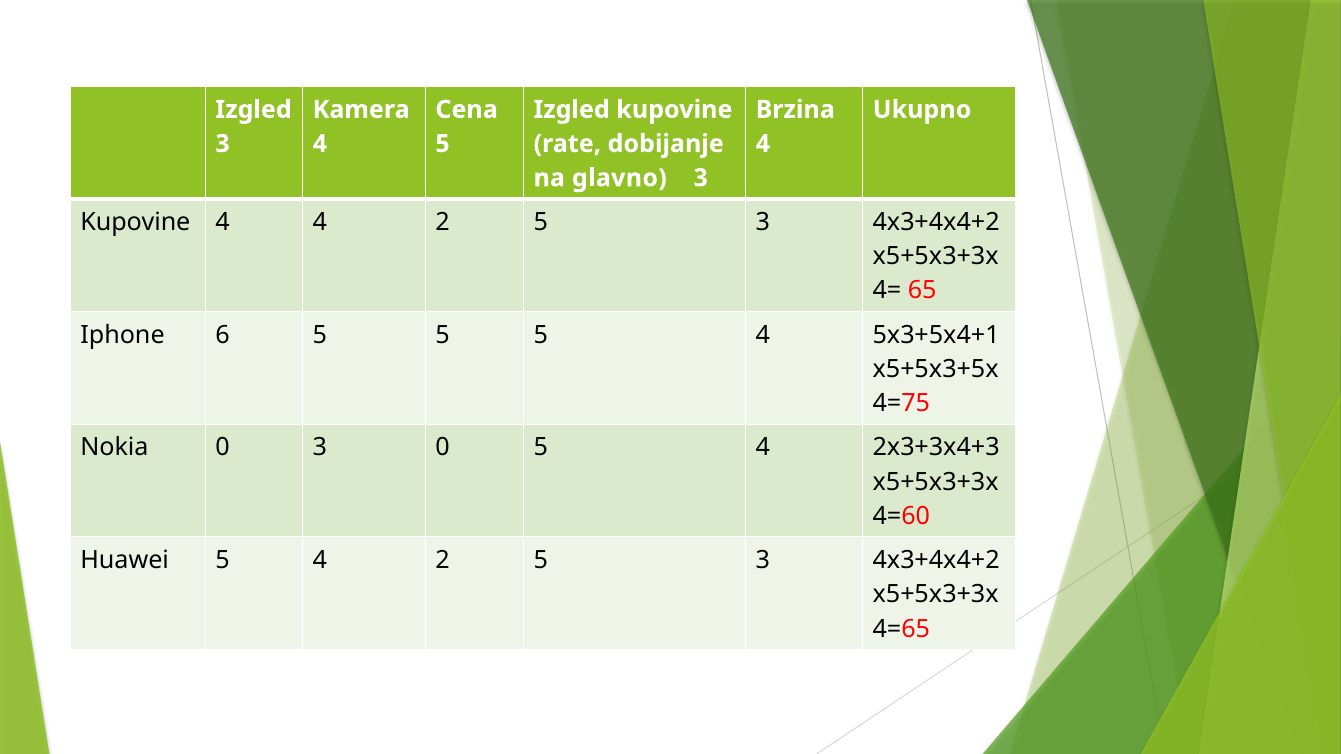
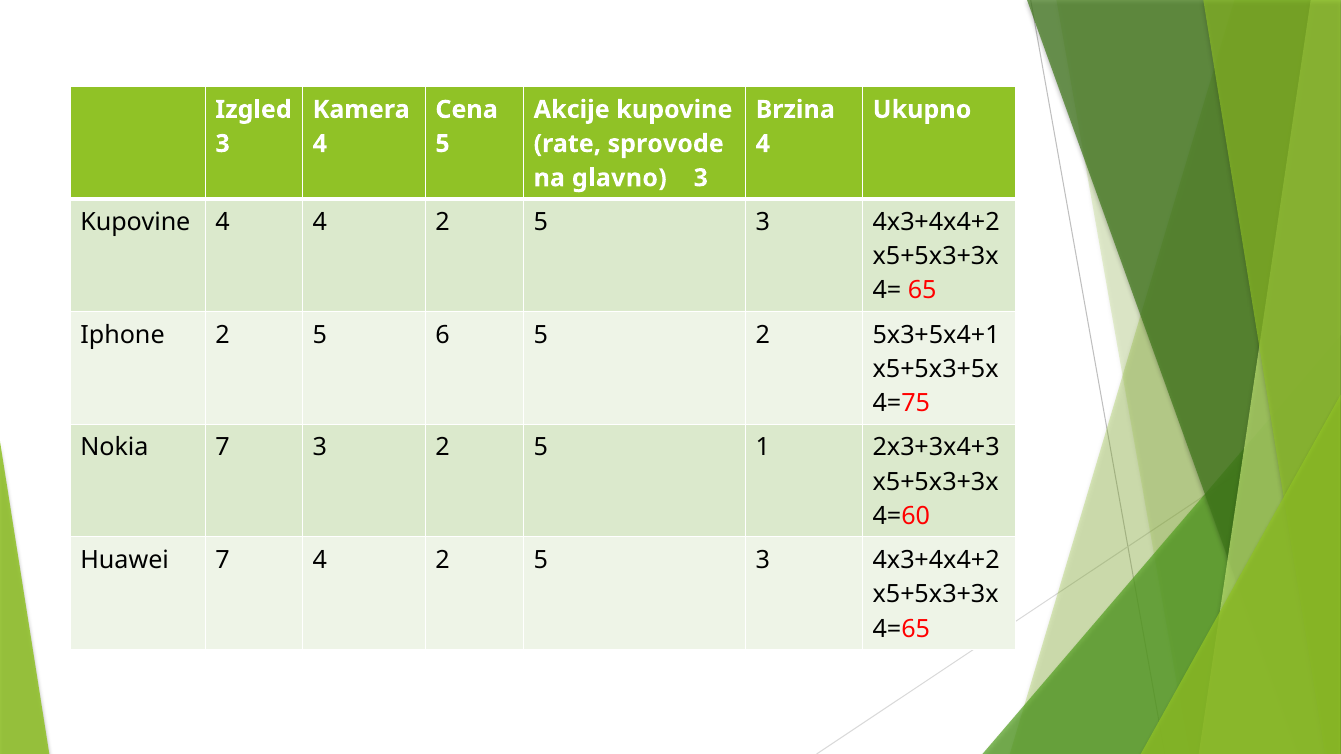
Izgled at (572, 110): Izgled -> Akcije
dobijanje: dobijanje -> sprovode
Iphone 6: 6 -> 2
5 at (443, 335): 5 -> 6
4 at (763, 335): 4 -> 2
Nokia 0: 0 -> 7
3 0: 0 -> 2
4 at (763, 448): 4 -> 1
Huawei 5: 5 -> 7
